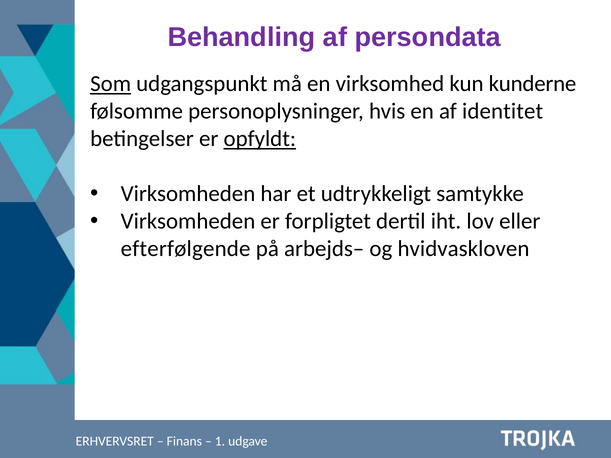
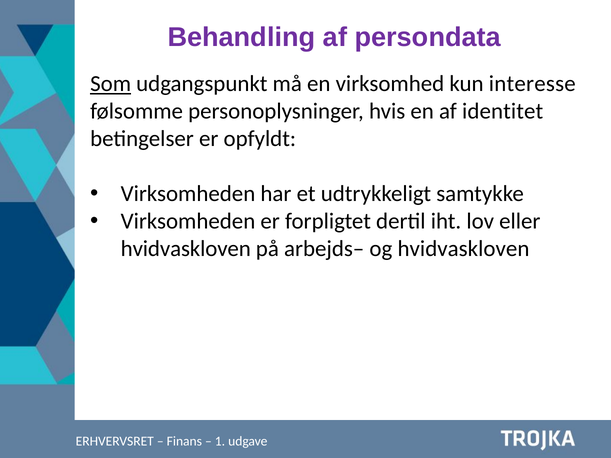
kunderne: kunderne -> interesse
opfyldt underline: present -> none
efterfølgende at (186, 249): efterfølgende -> hvidvaskloven
